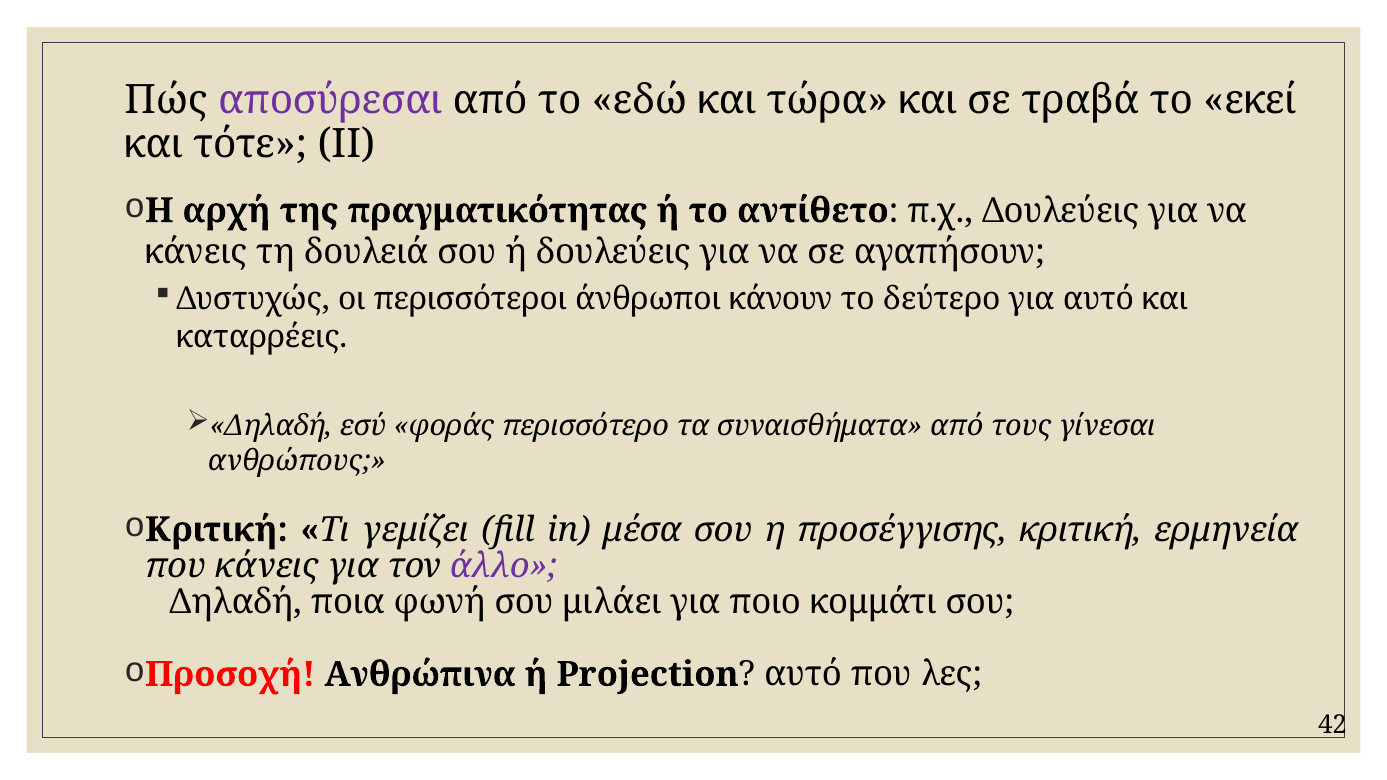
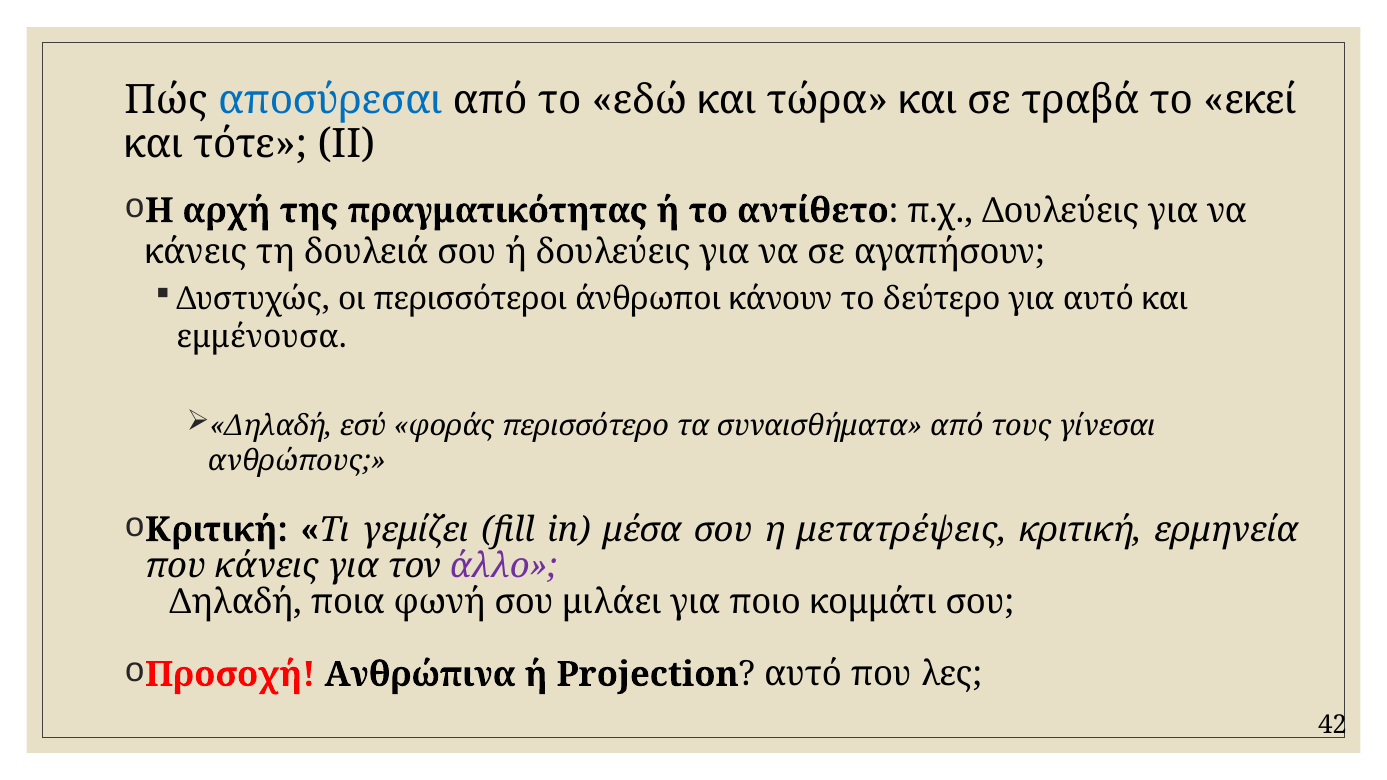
αποσύρεσαι colour: purple -> blue
καταρρέεις: καταρρέεις -> εμμένουσα
προσέγγισης: προσέγγισης -> μετατρέψεις
